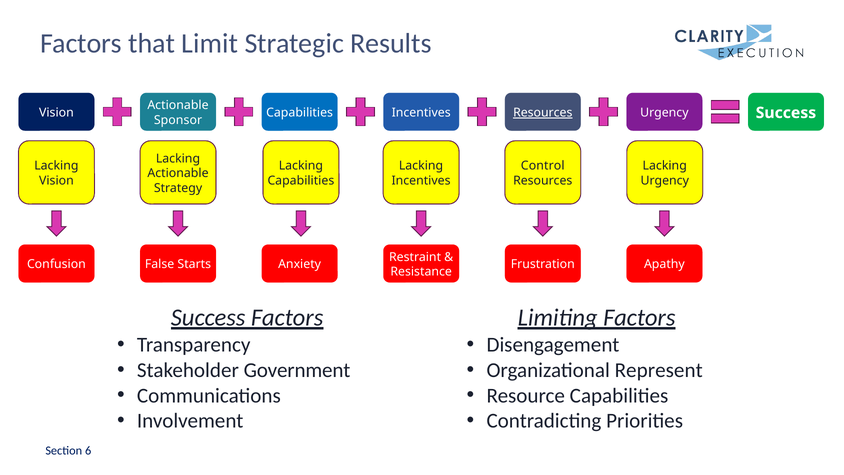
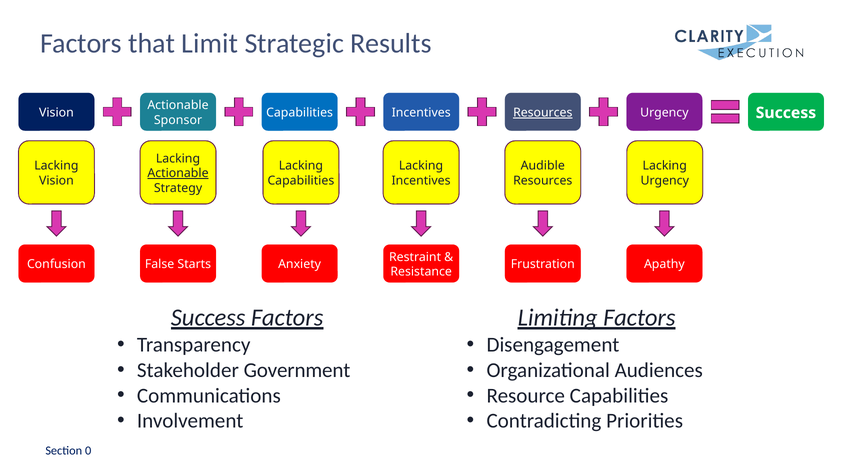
Control: Control -> Audible
Actionable at (178, 173) underline: none -> present
Represent: Represent -> Audiences
6: 6 -> 0
